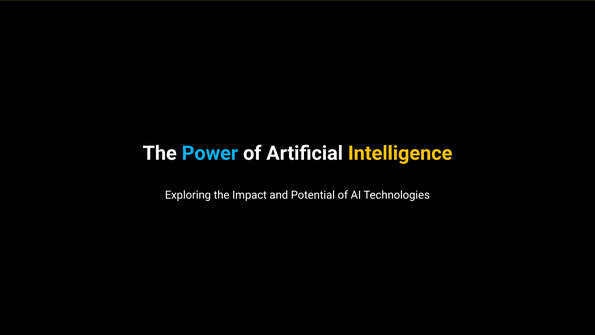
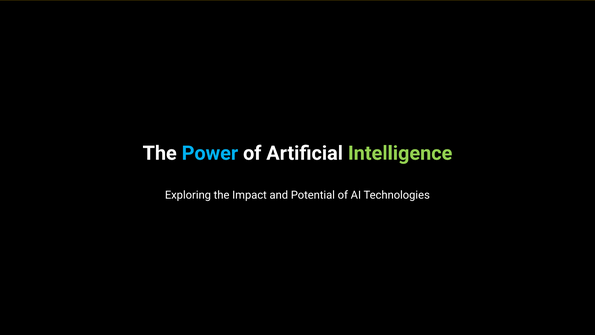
Intelligence colour: yellow -> light green
